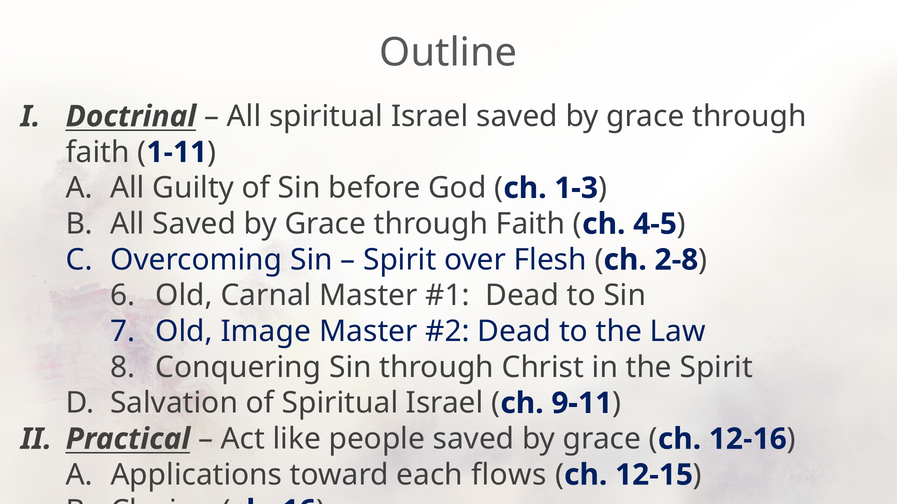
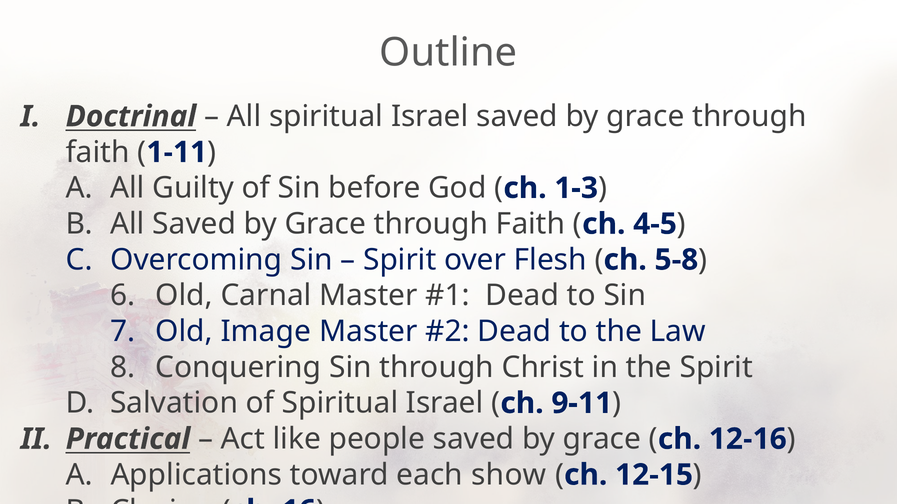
2-8: 2-8 -> 5-8
flows: flows -> show
